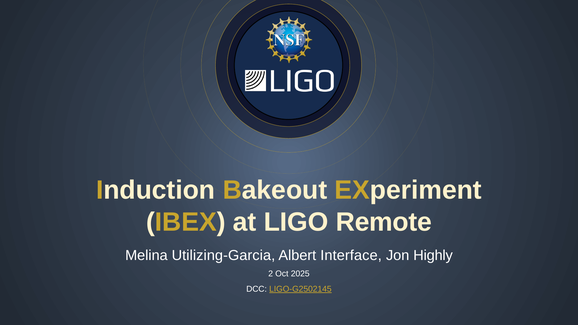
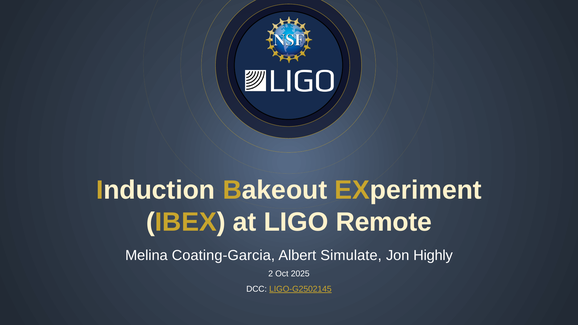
Utilizing-Garcia: Utilizing-Garcia -> Coating-Garcia
Interface: Interface -> Simulate
